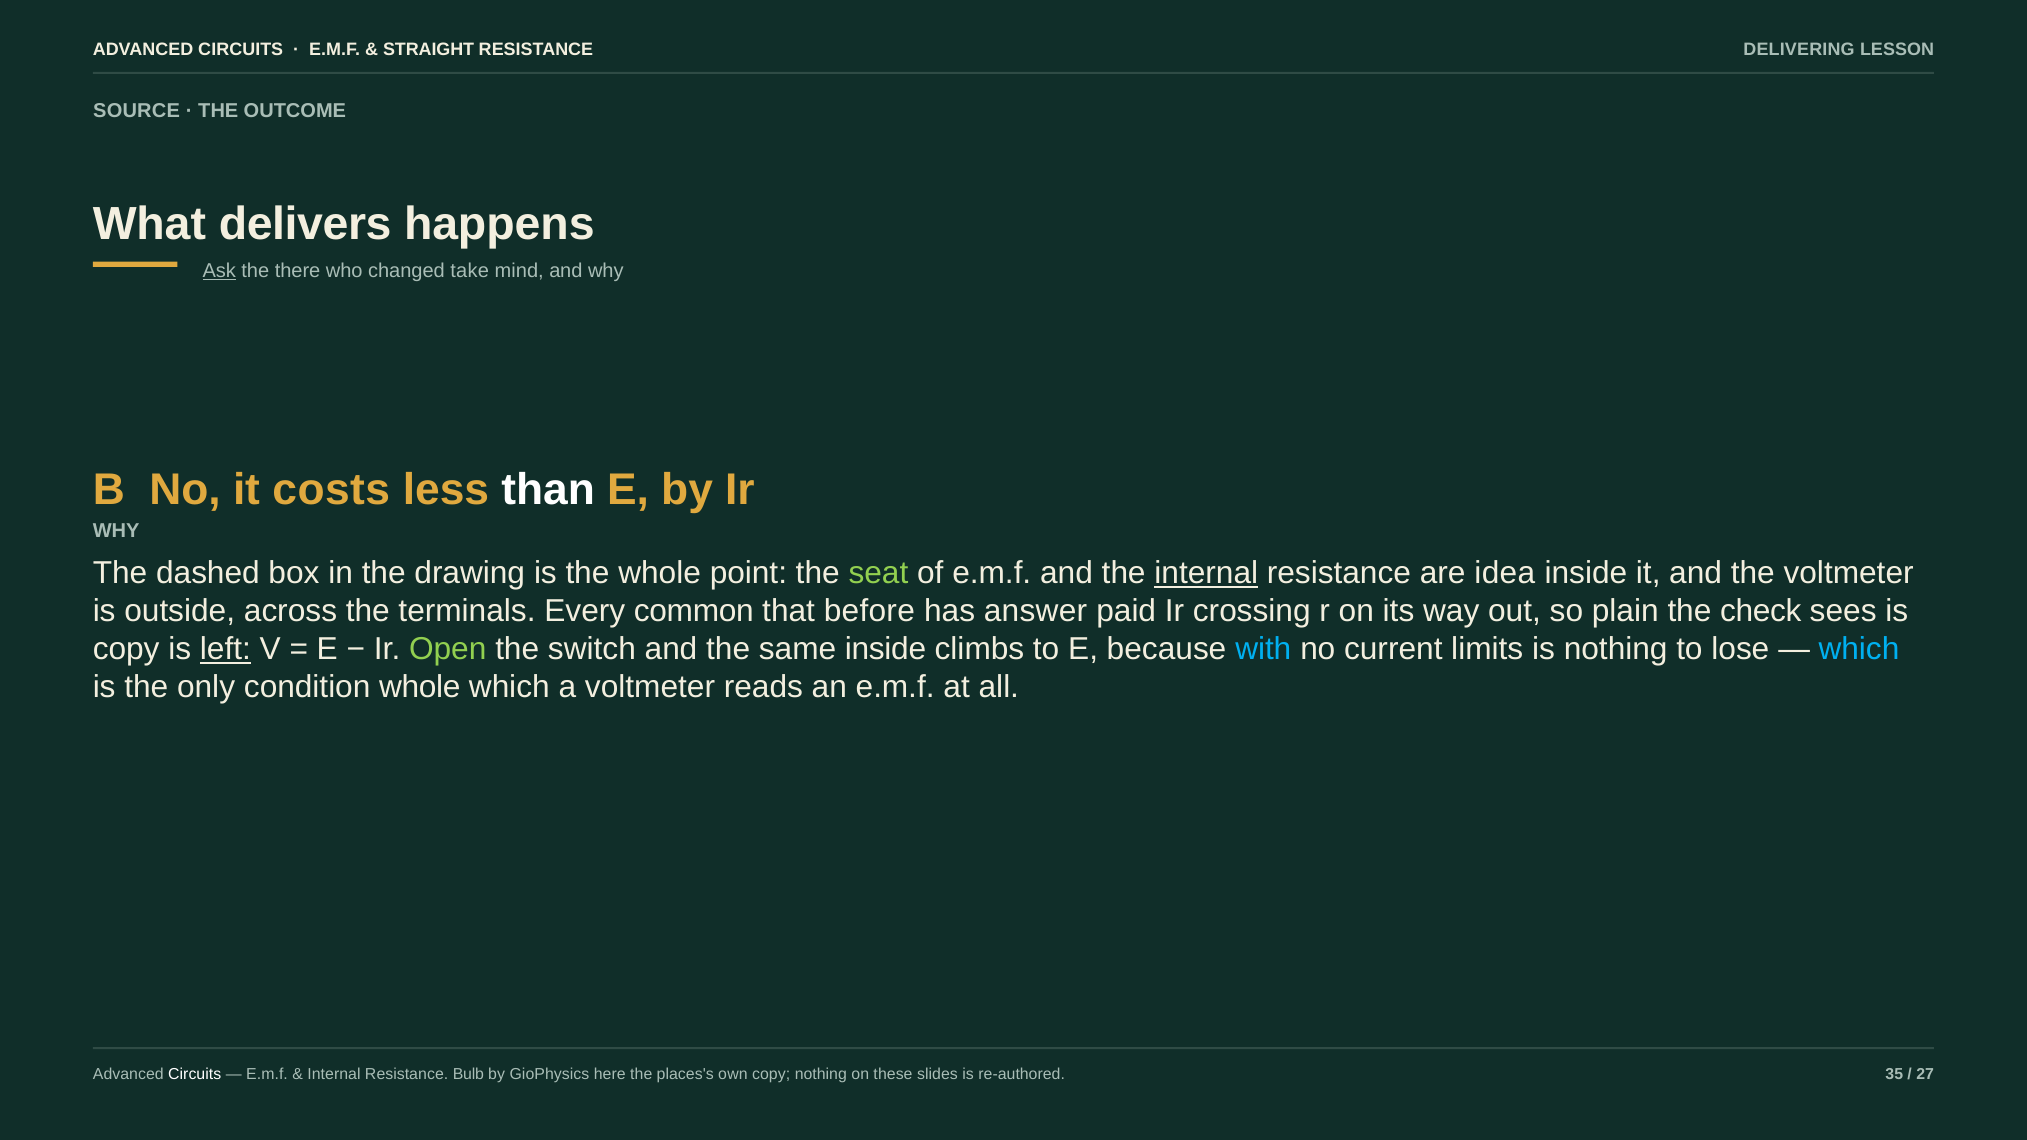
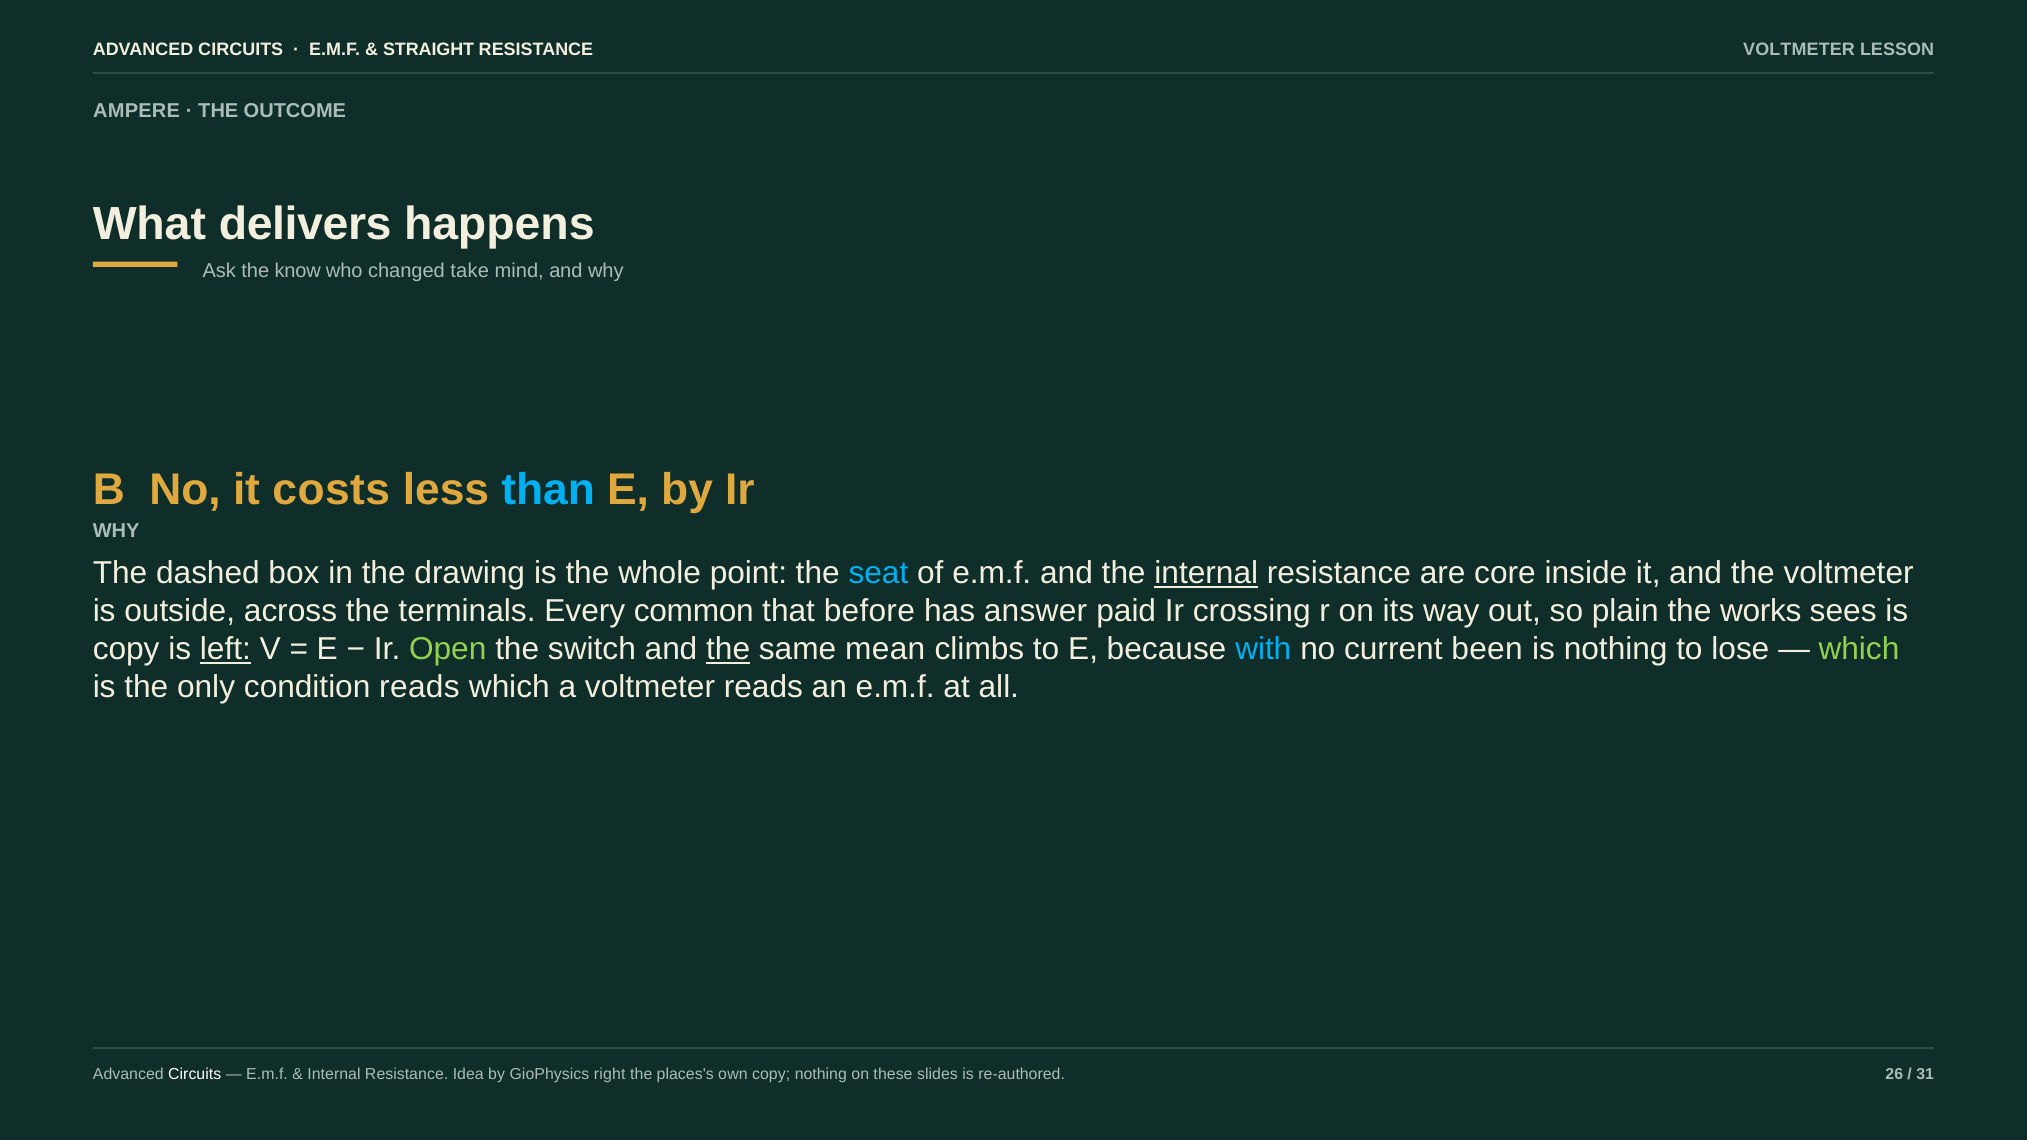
RESISTANCE DELIVERING: DELIVERING -> VOLTMETER
SOURCE: SOURCE -> AMPERE
Ask underline: present -> none
there: there -> know
than colour: white -> light blue
seat colour: light green -> light blue
idea: idea -> core
check: check -> works
the at (728, 649) underline: none -> present
same inside: inside -> mean
limits: limits -> been
which at (1859, 649) colour: light blue -> light green
condition whole: whole -> reads
Bulb: Bulb -> Idea
here: here -> right
35: 35 -> 26
27: 27 -> 31
